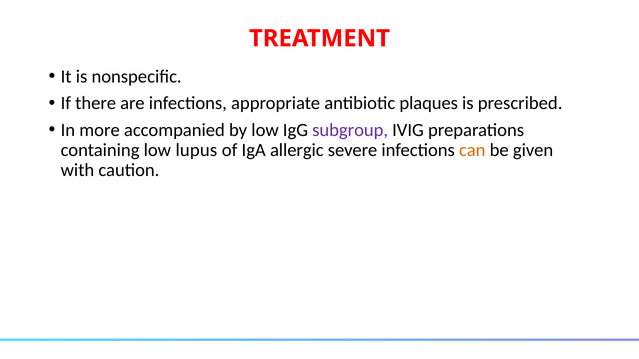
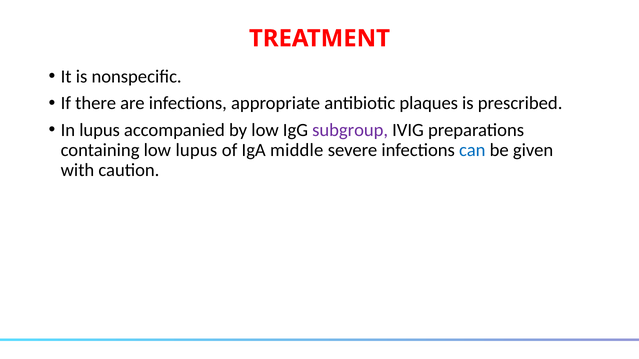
In more: more -> lupus
allergic: allergic -> middle
can colour: orange -> blue
